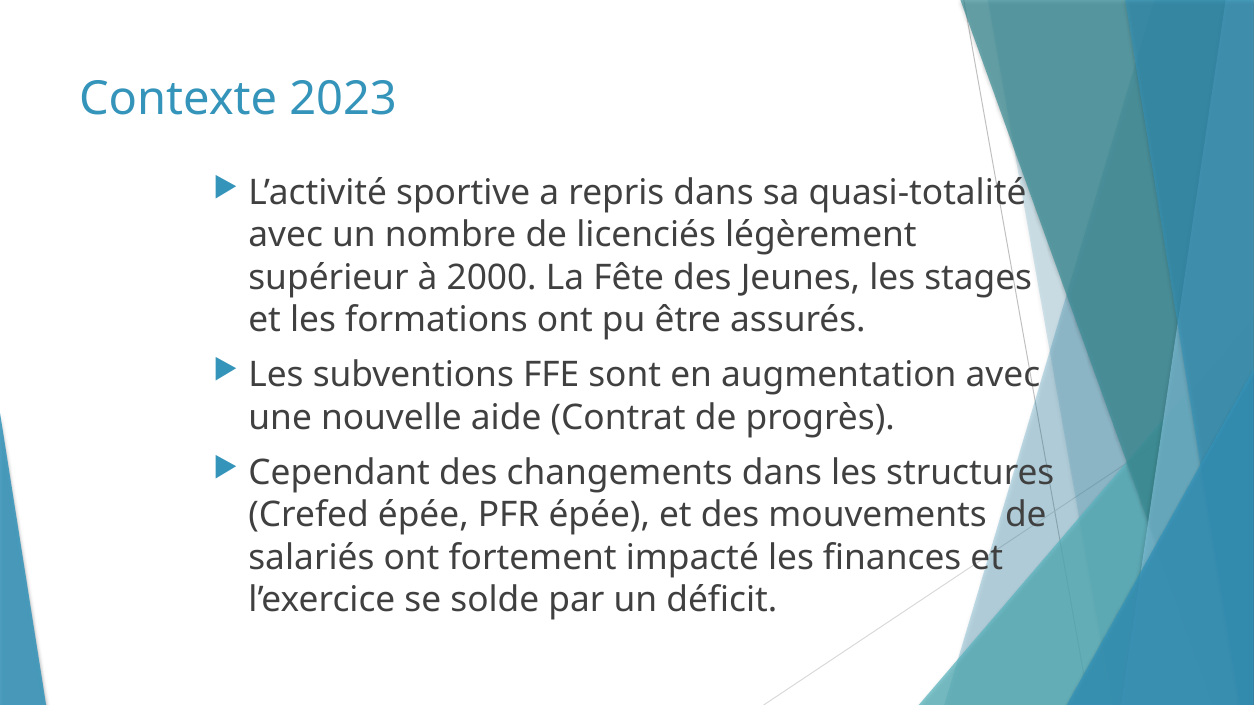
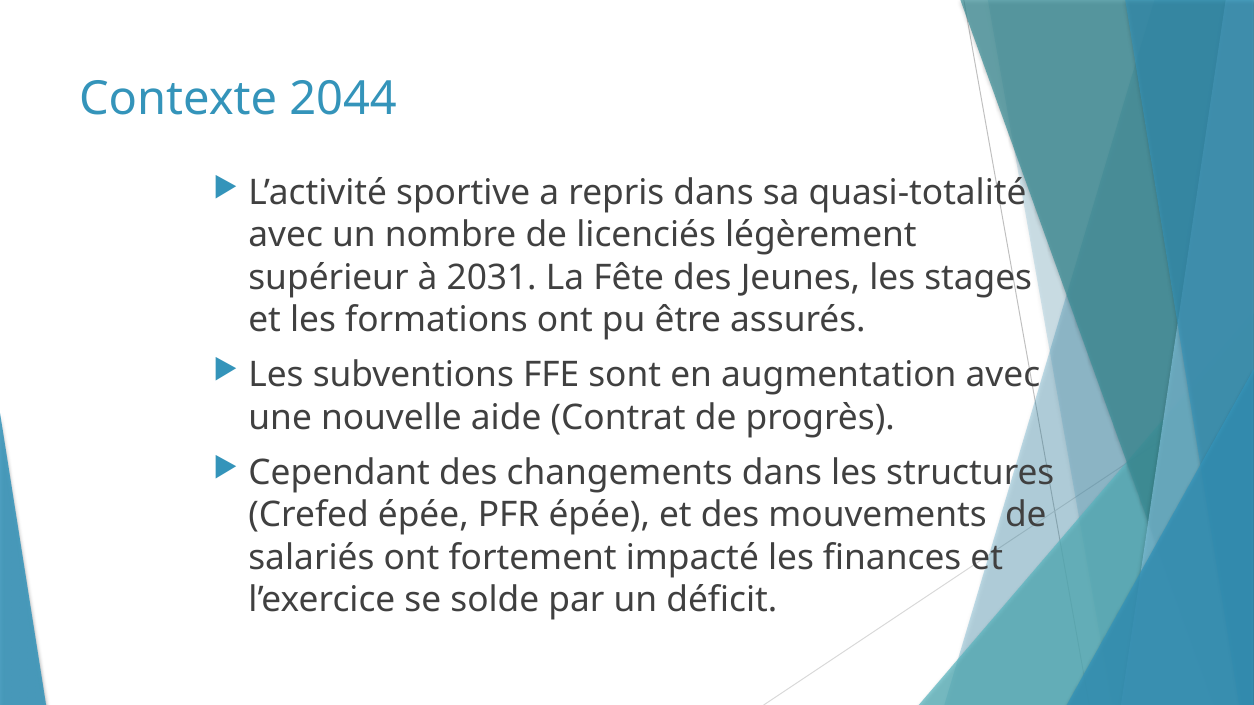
2023: 2023 -> 2044
2000: 2000 -> 2031
